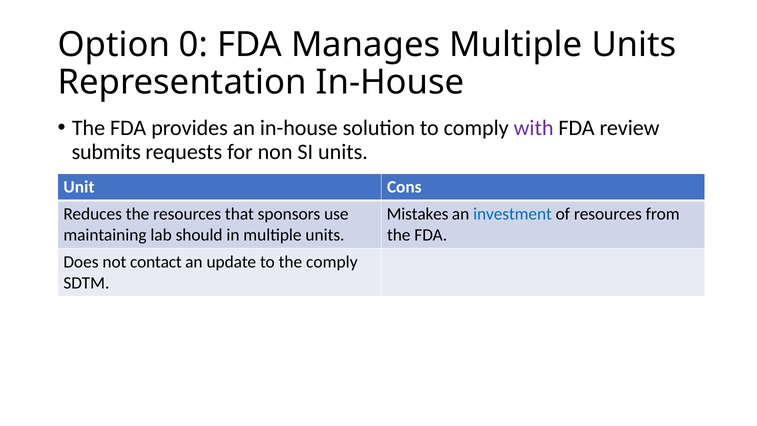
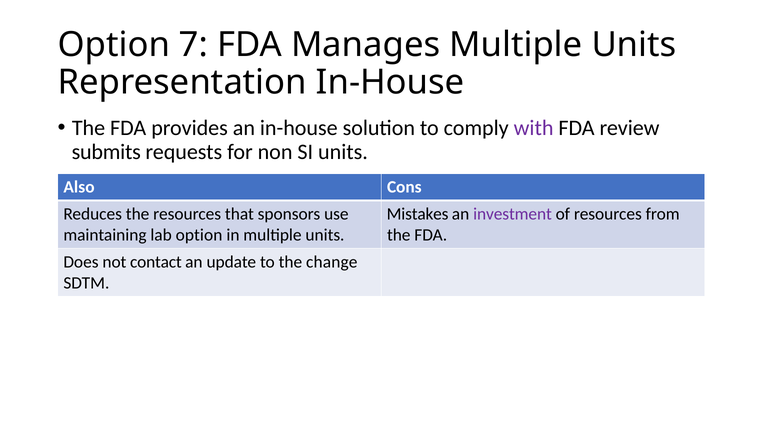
0: 0 -> 7
Unit: Unit -> Also
investment colour: blue -> purple
lab should: should -> option
the comply: comply -> change
